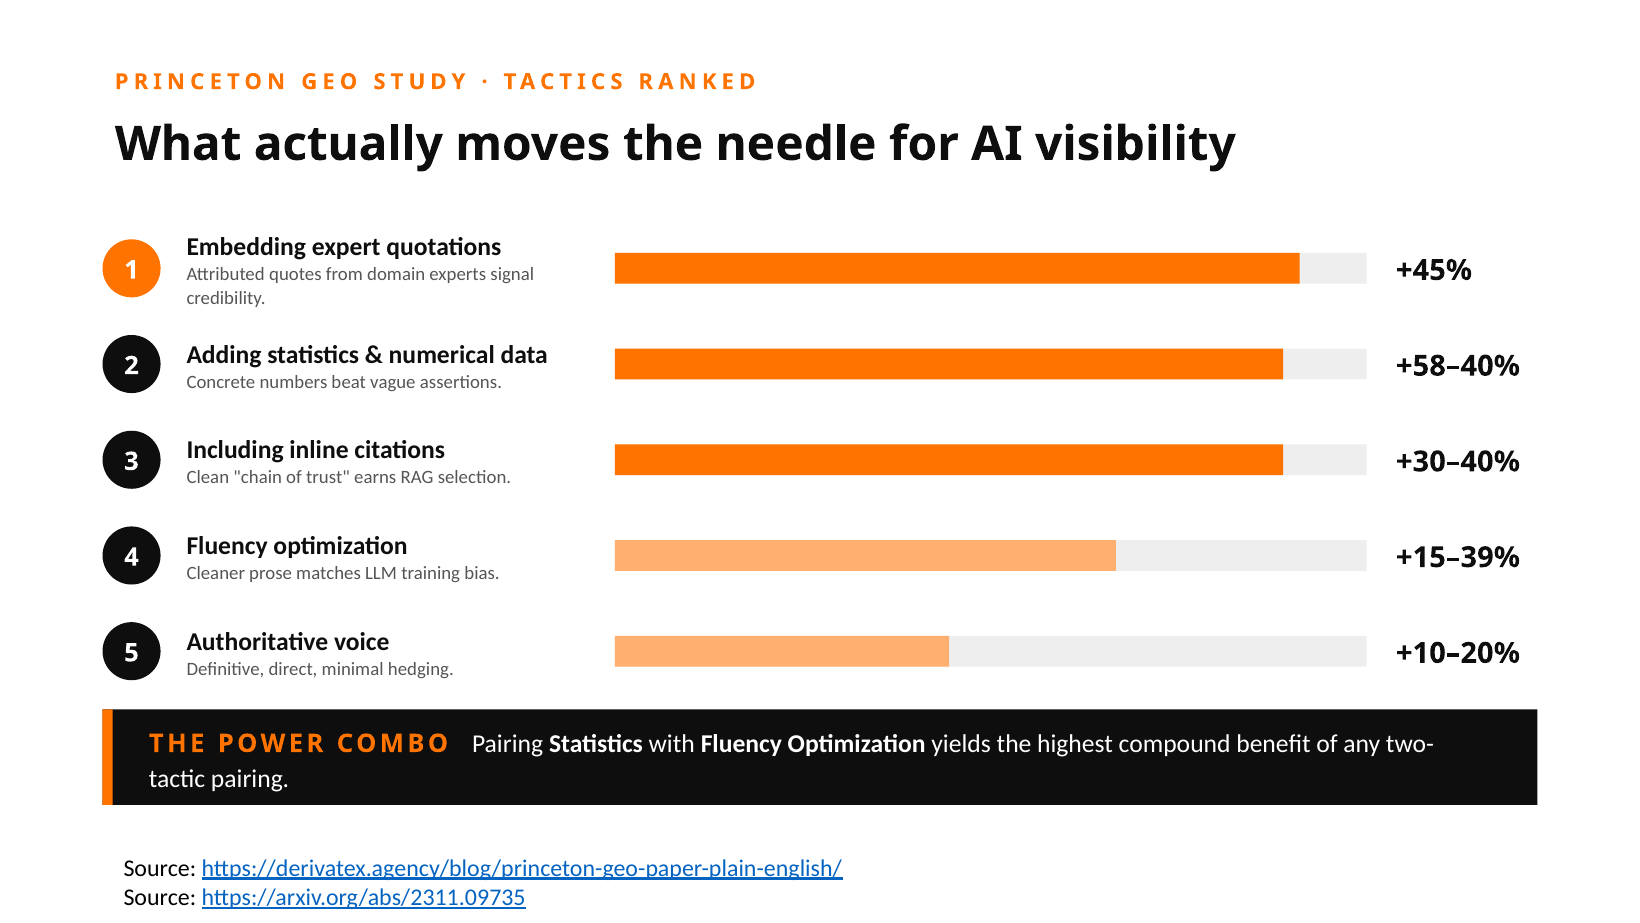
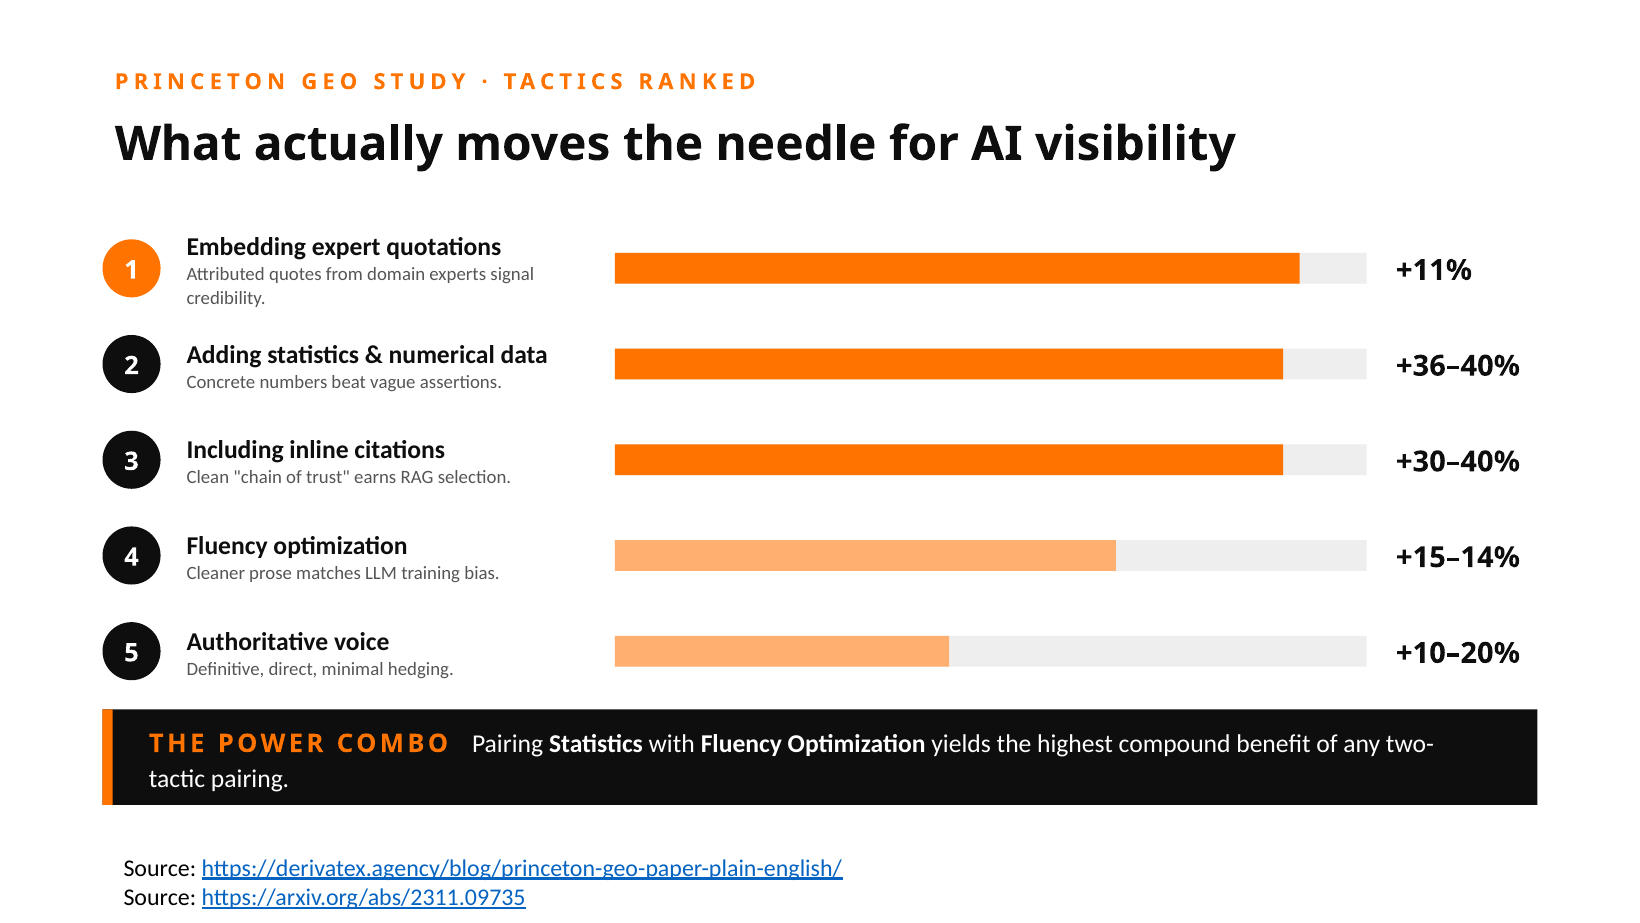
+45%: +45% -> +11%
+58–40%: +58–40% -> +36–40%
+15–39%: +15–39% -> +15–14%
